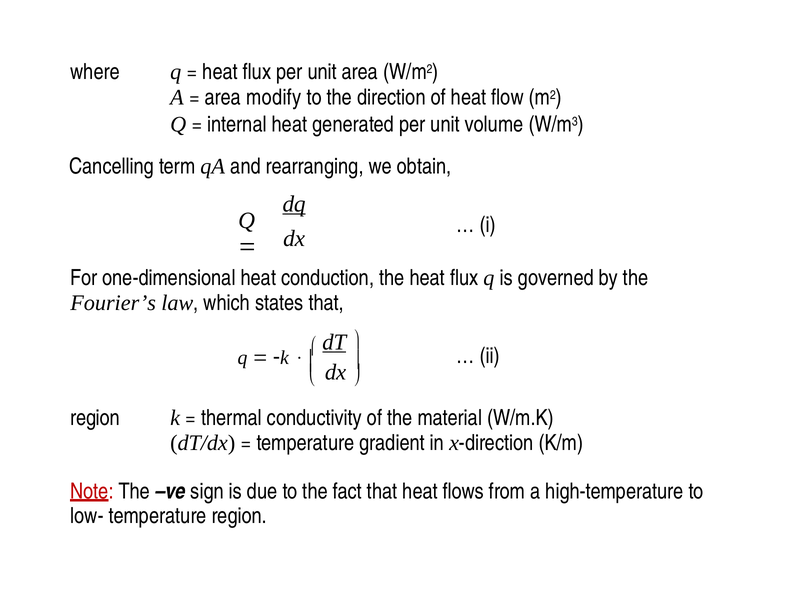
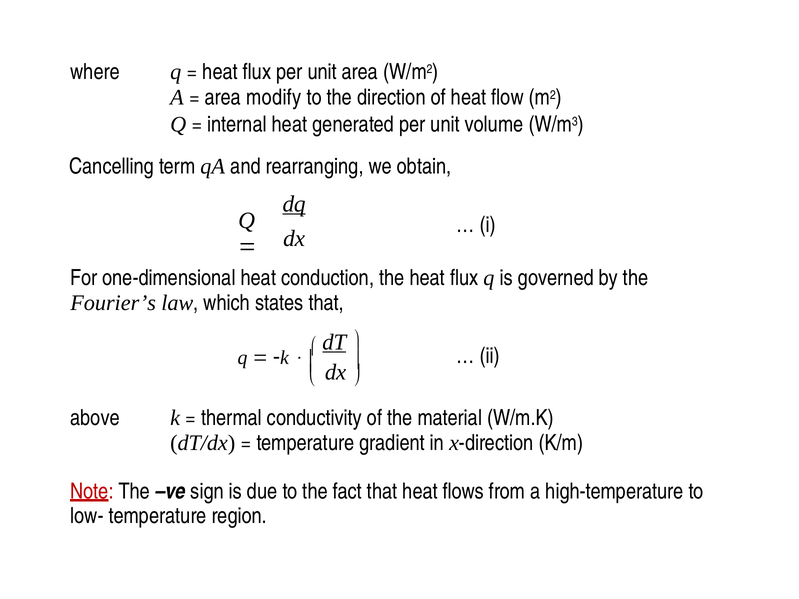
region at (95, 418): region -> above
